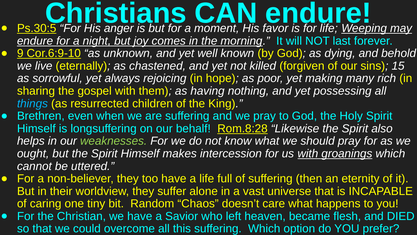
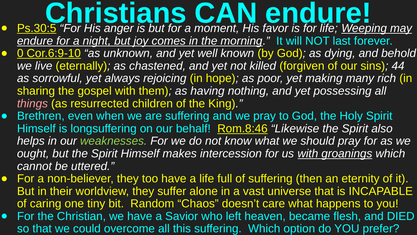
9: 9 -> 0
15: 15 -> 44
things colour: light blue -> pink
Rom.8:28: Rom.8:28 -> Rom.8:46
